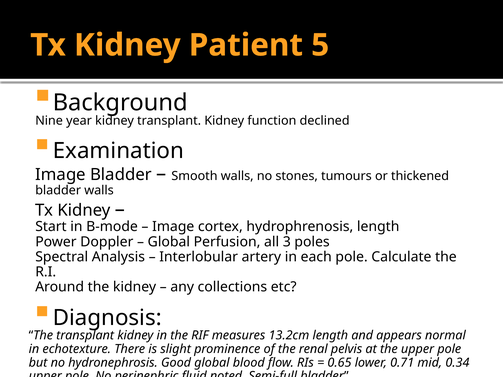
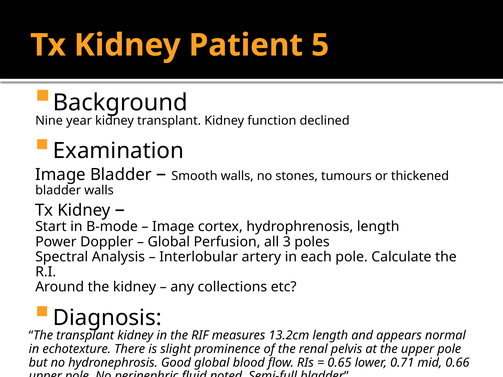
0.34: 0.34 -> 0.66
